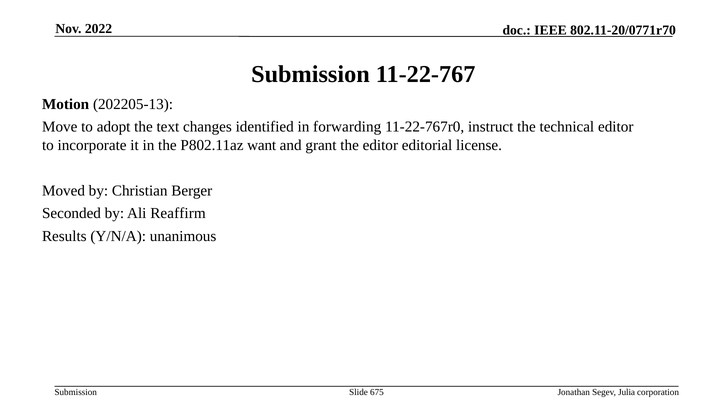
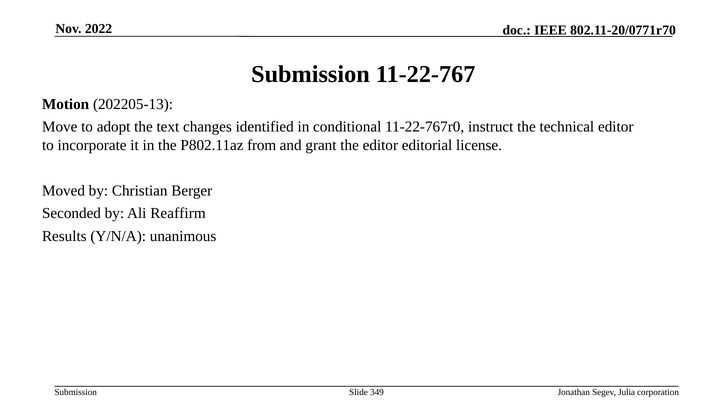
forwarding: forwarding -> conditional
want: want -> from
675: 675 -> 349
